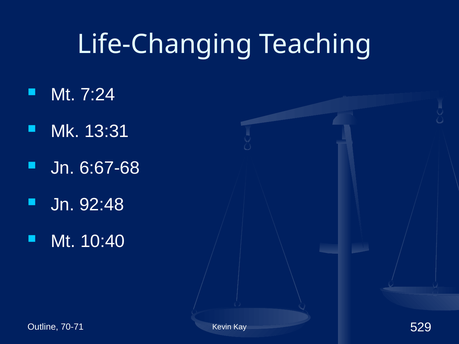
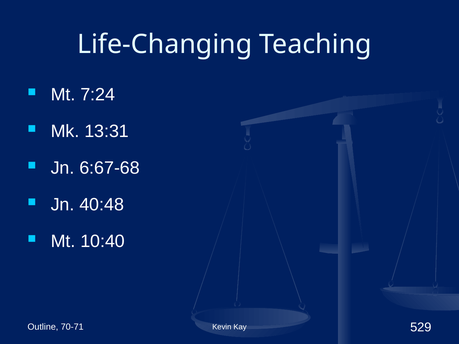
92:48: 92:48 -> 40:48
